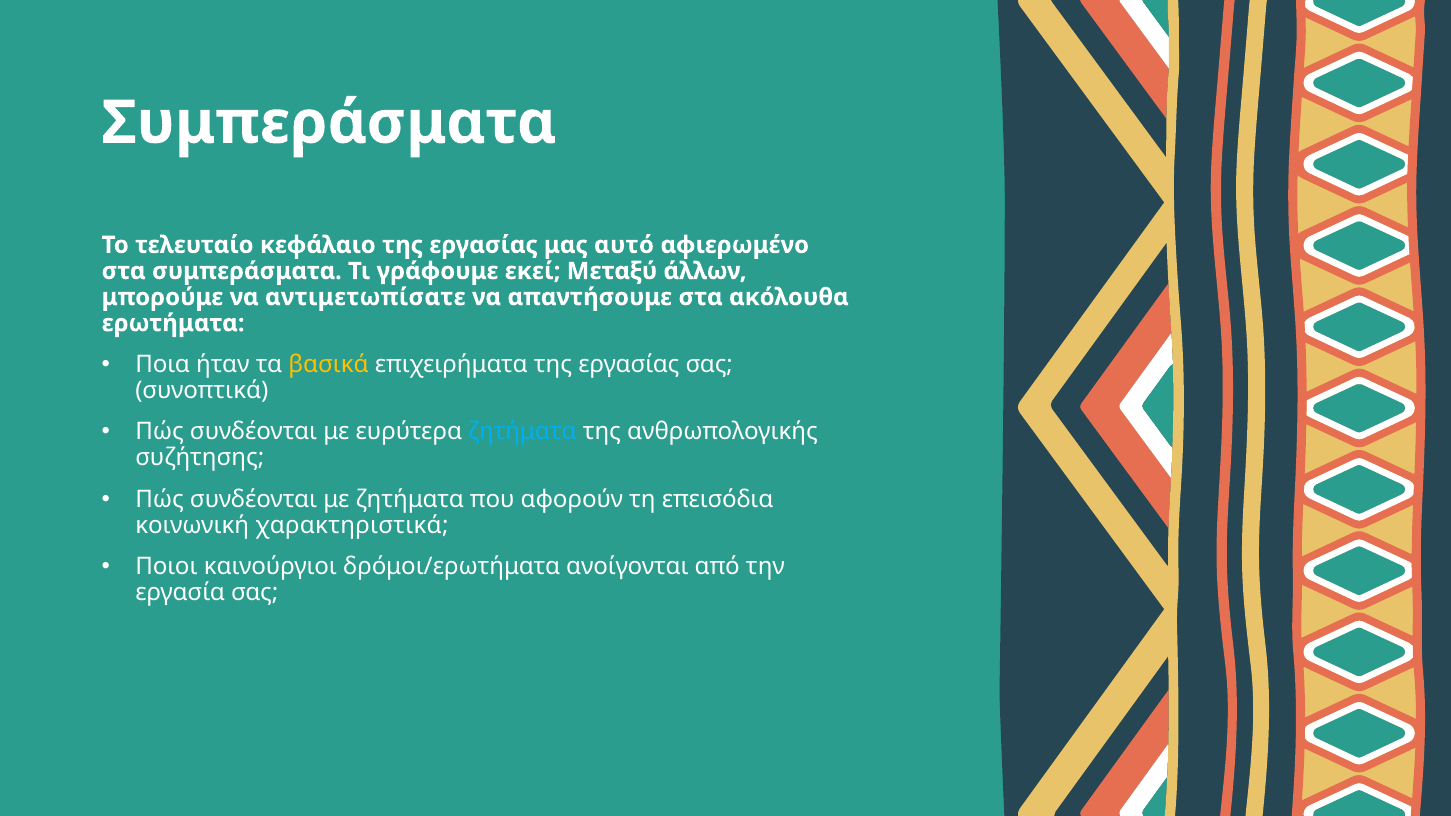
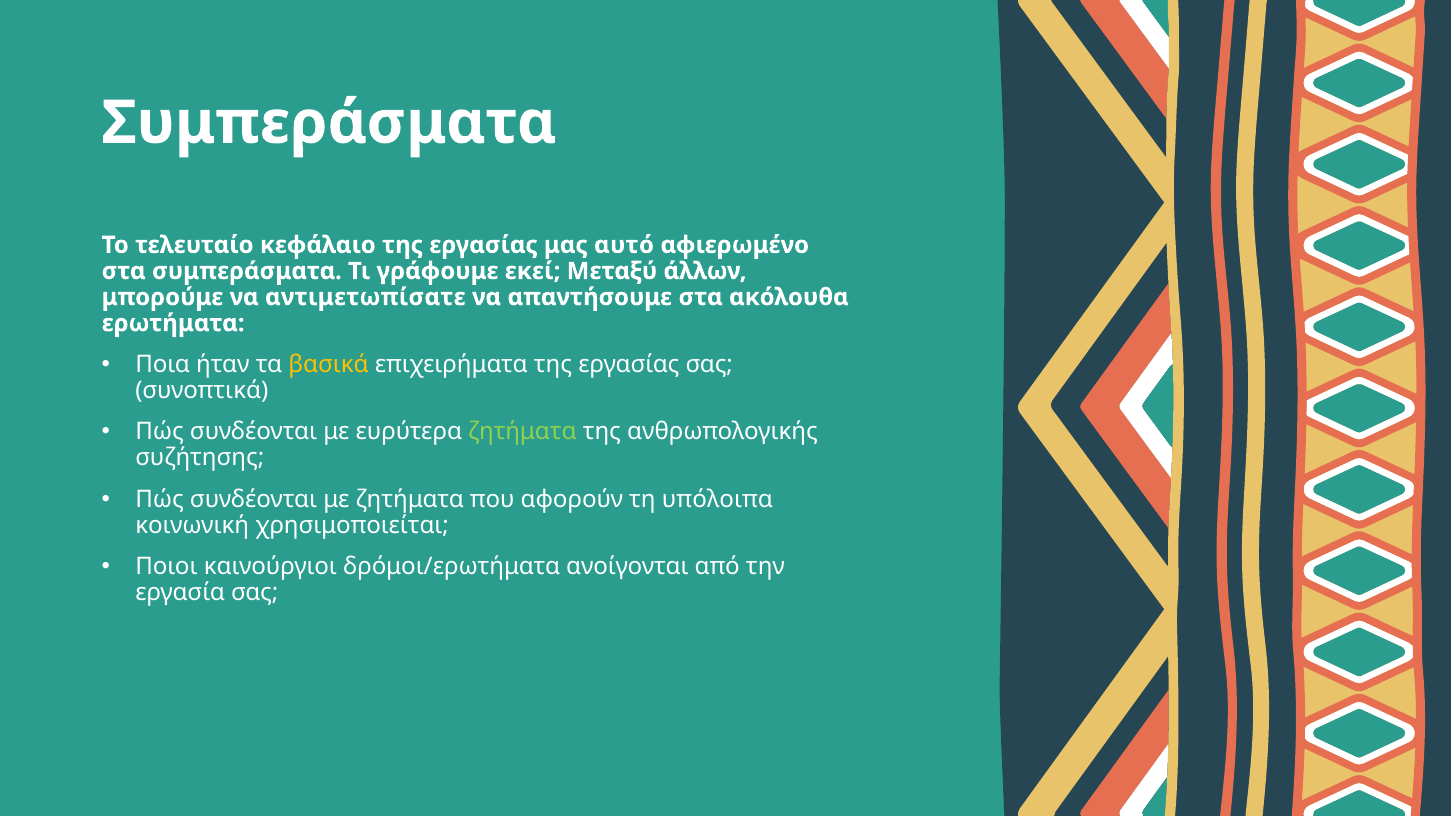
ζητήματα at (522, 432) colour: light blue -> light green
επεισόδια: επεισόδια -> υπόλοιπα
χαρακτηριστικά: χαρακτηριστικά -> χρησιμοποιείται
